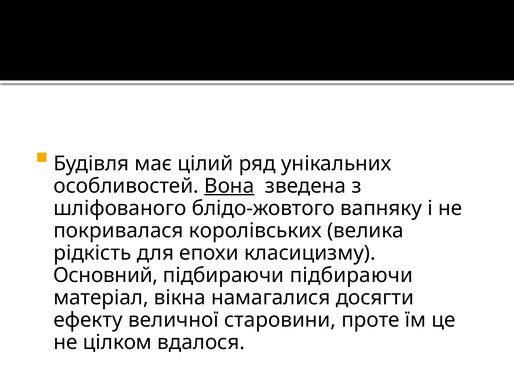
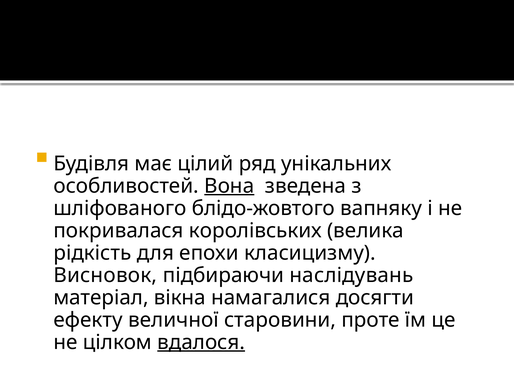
Основний: Основний -> Висновок
підбираючи підбираючи: підбираючи -> наслідувань
вдалося underline: none -> present
